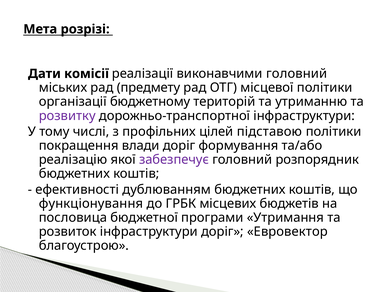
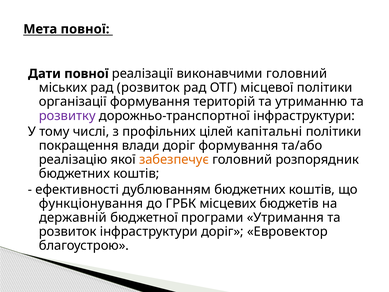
Мета розрізі: розрізі -> повної
Дати комісії: комісії -> повної
рад предмету: предмету -> розвиток
організації бюджетному: бюджетному -> формування
підставою: підставою -> капітальні
забезпечує colour: purple -> orange
пословица: пословица -> державній
